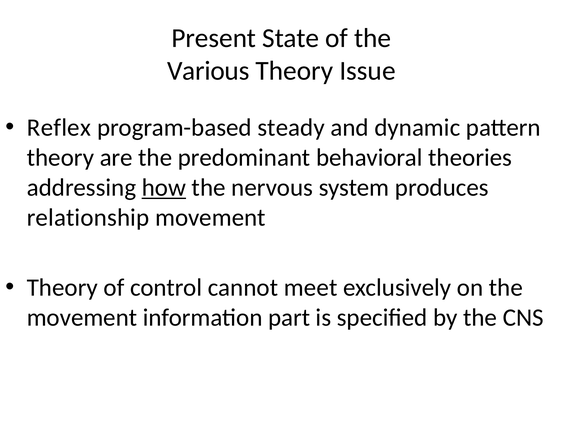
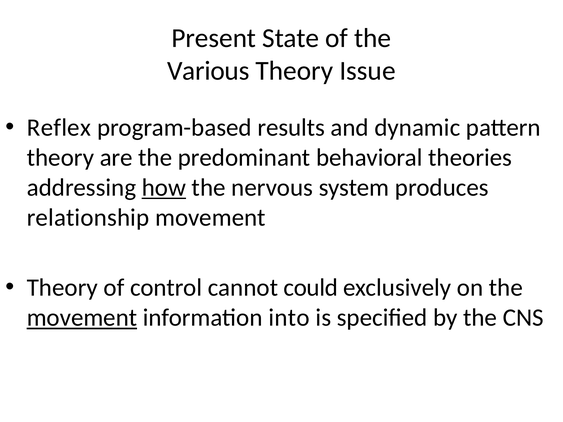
steady: steady -> results
meet: meet -> could
movement at (82, 318) underline: none -> present
part: part -> into
